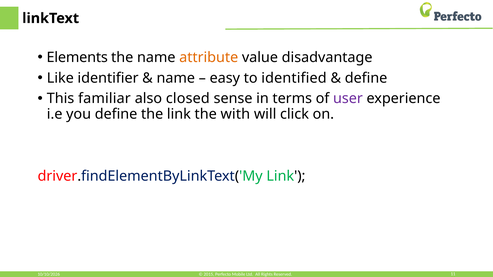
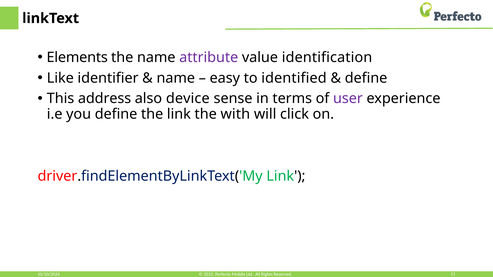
attribute colour: orange -> purple
disadvantage: disadvantage -> identification
familiar: familiar -> address
closed: closed -> device
